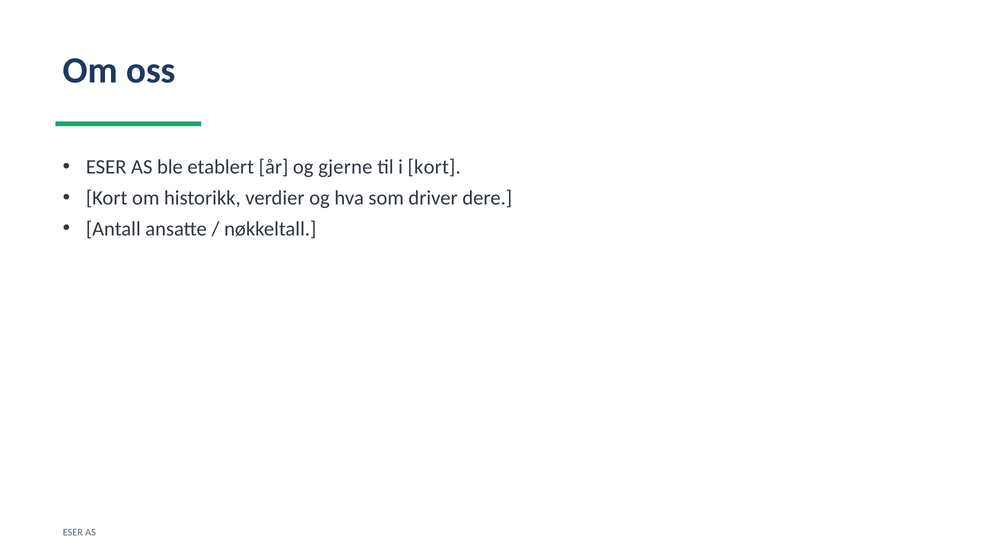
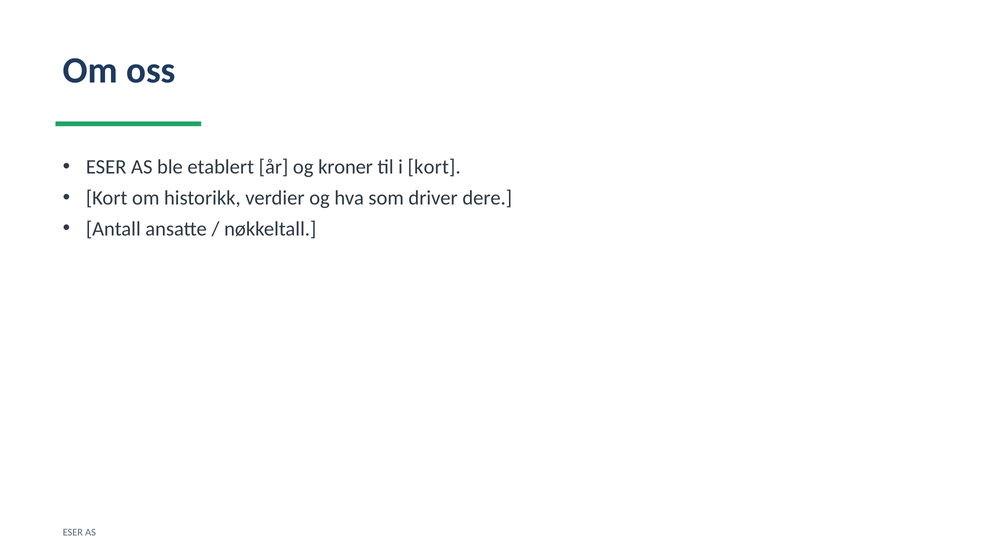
gjerne: gjerne -> kroner
